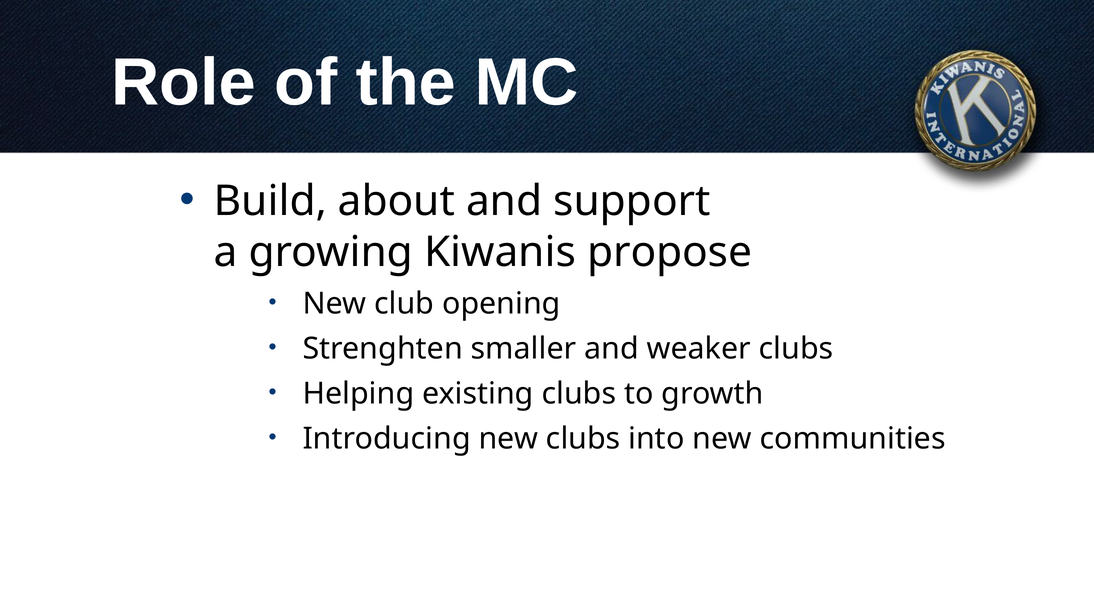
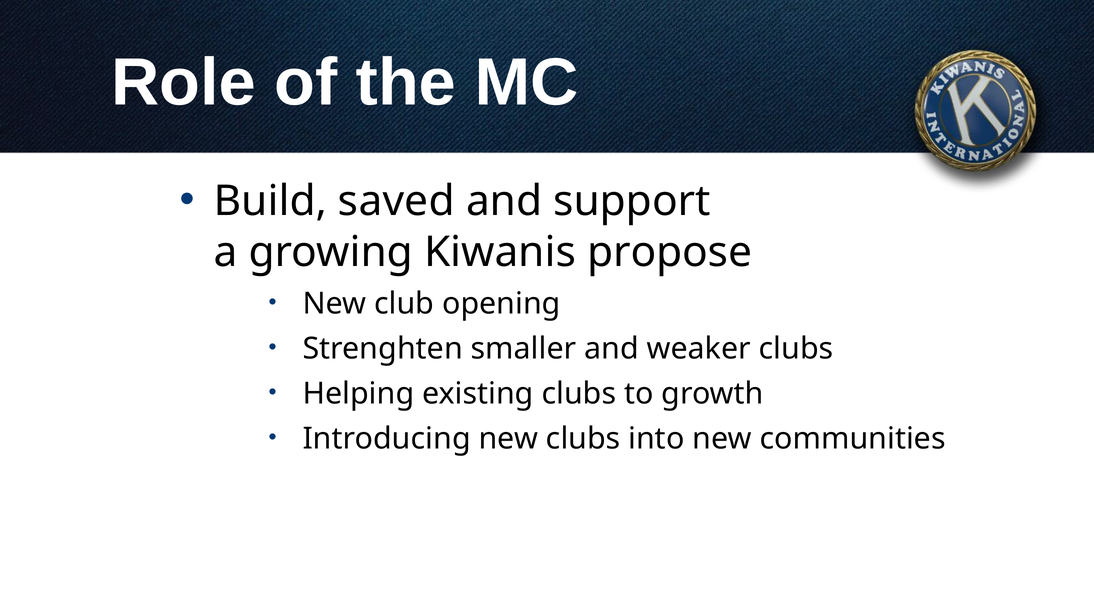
about: about -> saved
